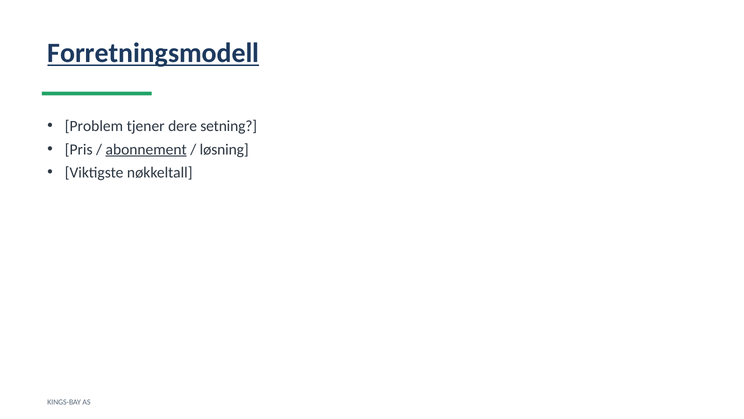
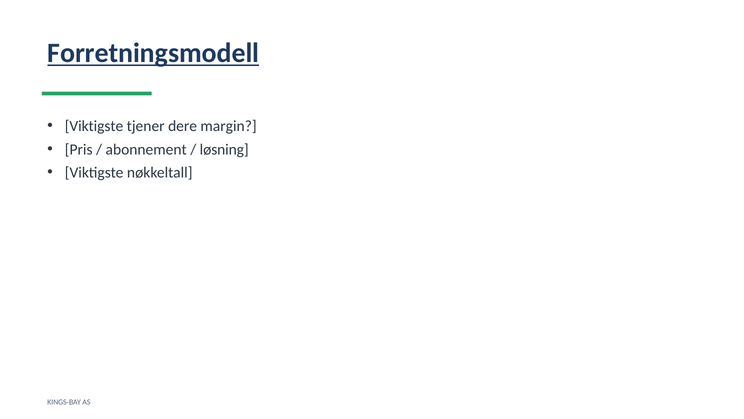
Problem at (94, 126): Problem -> Viktigste
setning: setning -> margin
abonnement underline: present -> none
